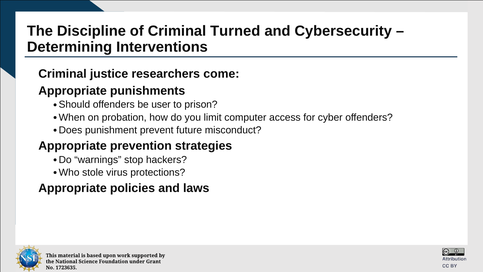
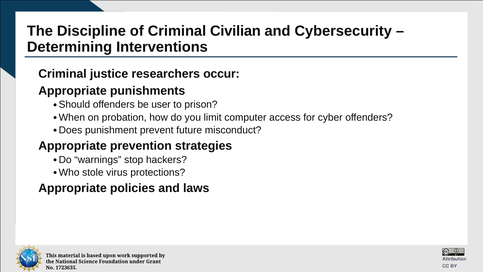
Turned: Turned -> Civilian
come: come -> occur
